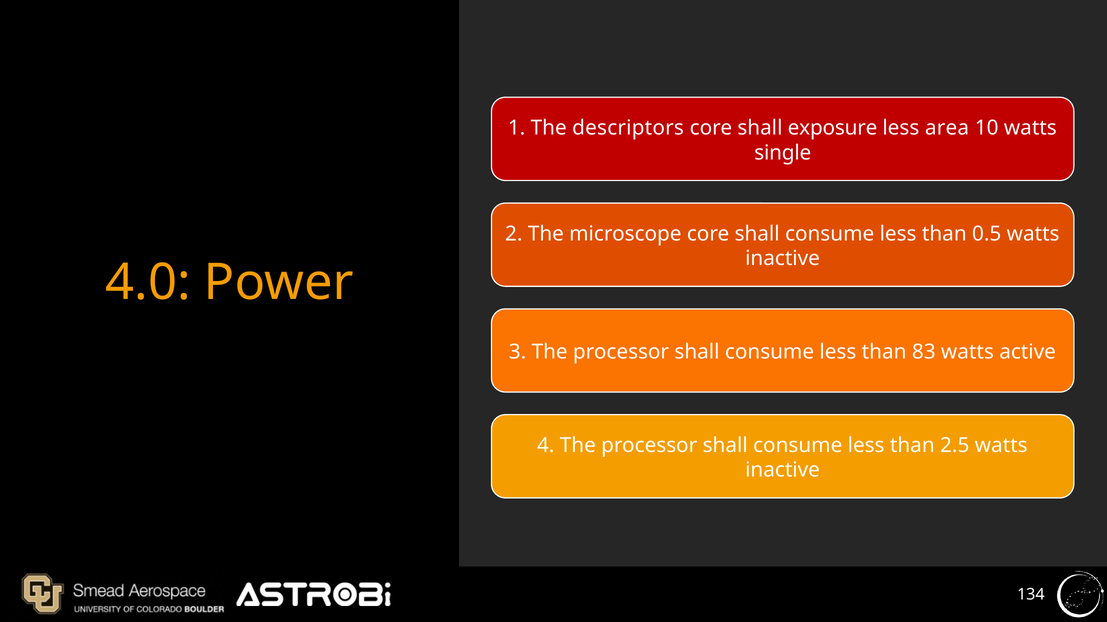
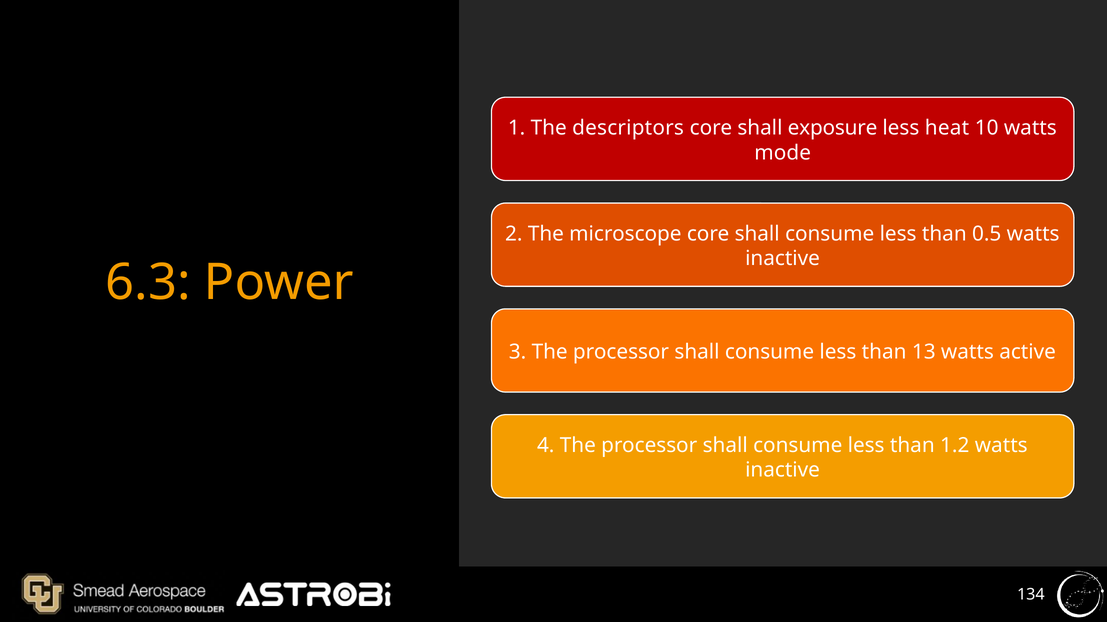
area: area -> heat
single: single -> mode
4.0: 4.0 -> 6.3
83: 83 -> 13
2.5: 2.5 -> 1.2
